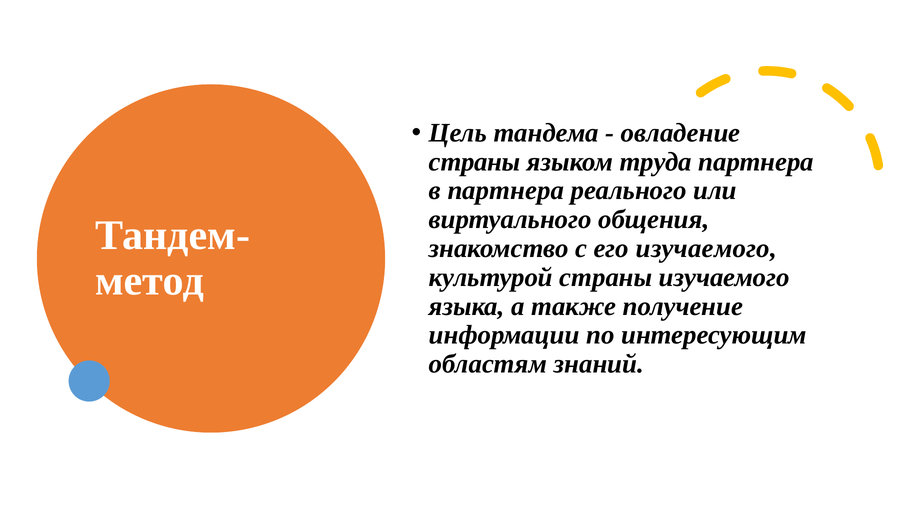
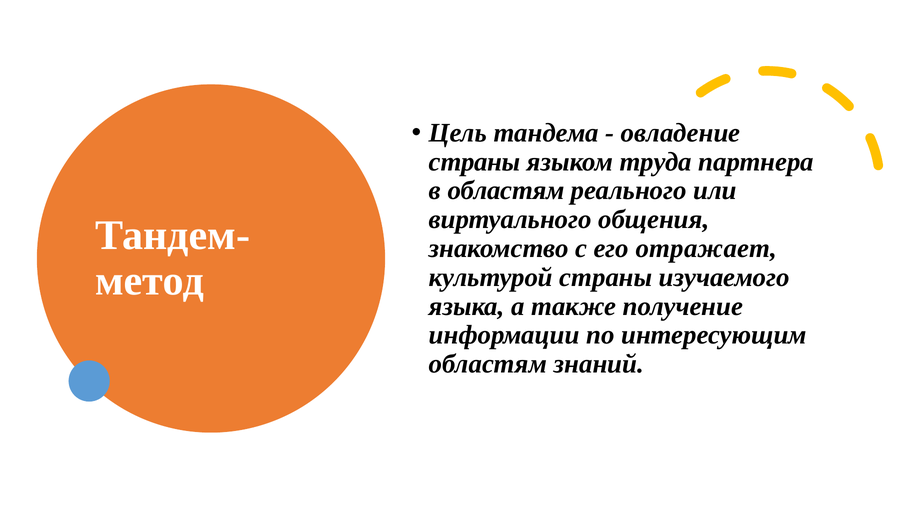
в партнера: партнера -> областям
его изучаемого: изучаемого -> отражает
